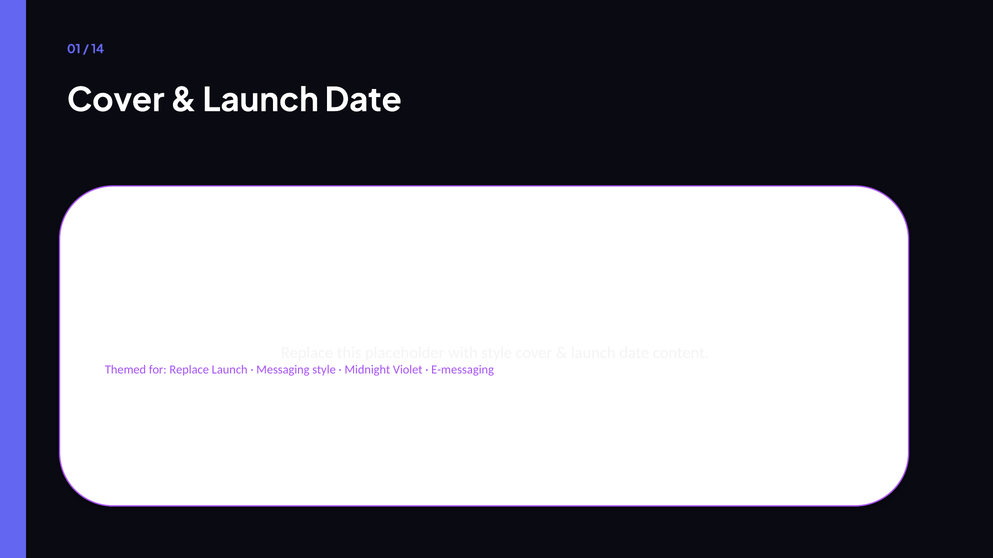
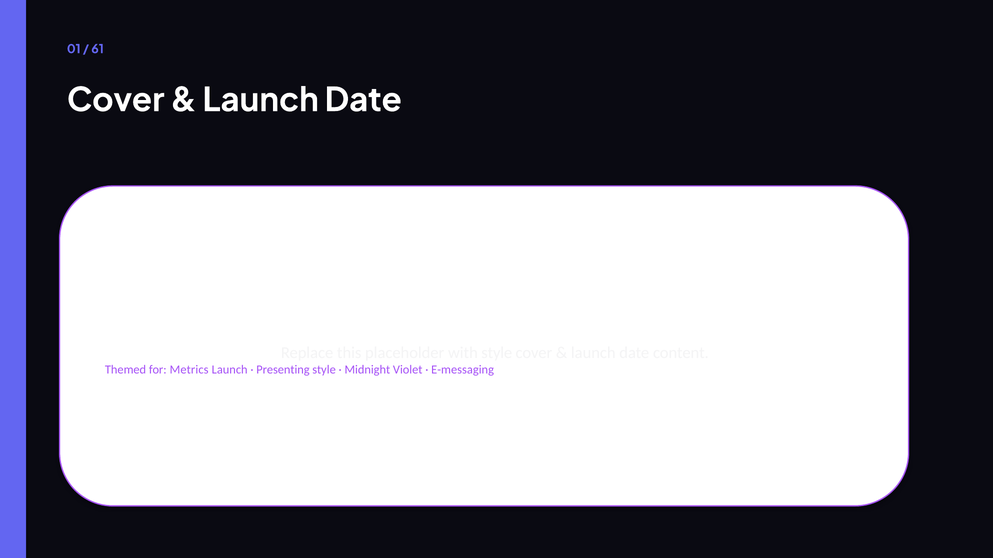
14: 14 -> 61
for Replace: Replace -> Metrics
Messaging: Messaging -> Presenting
